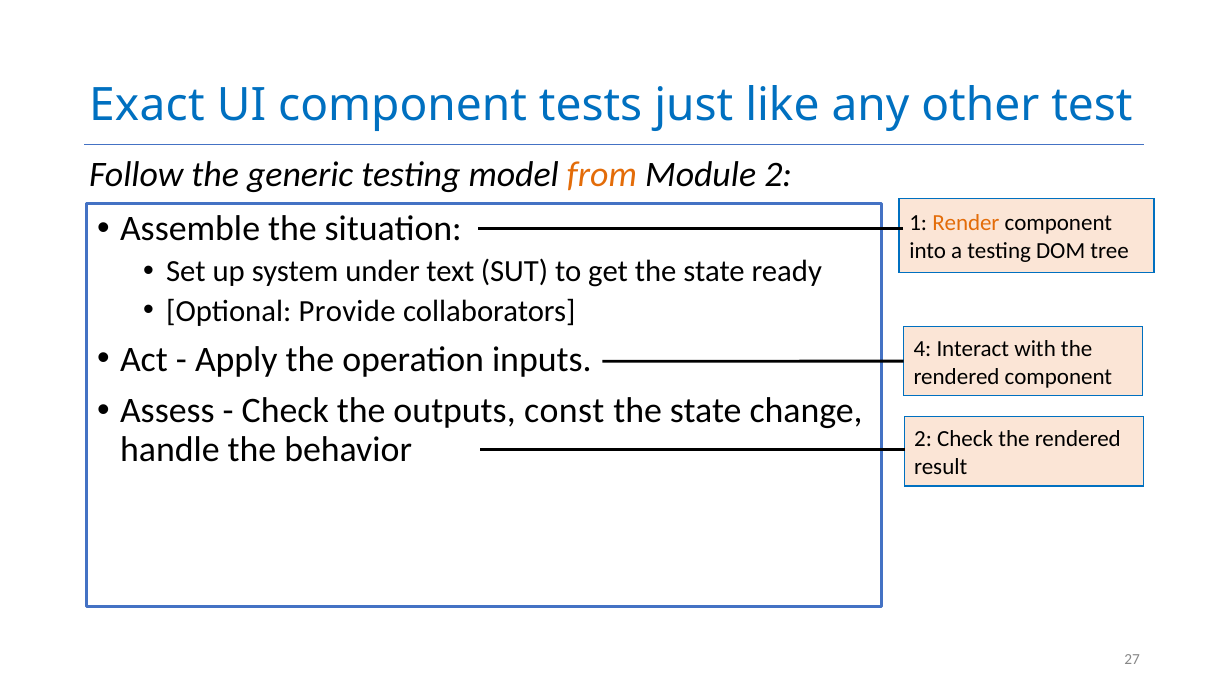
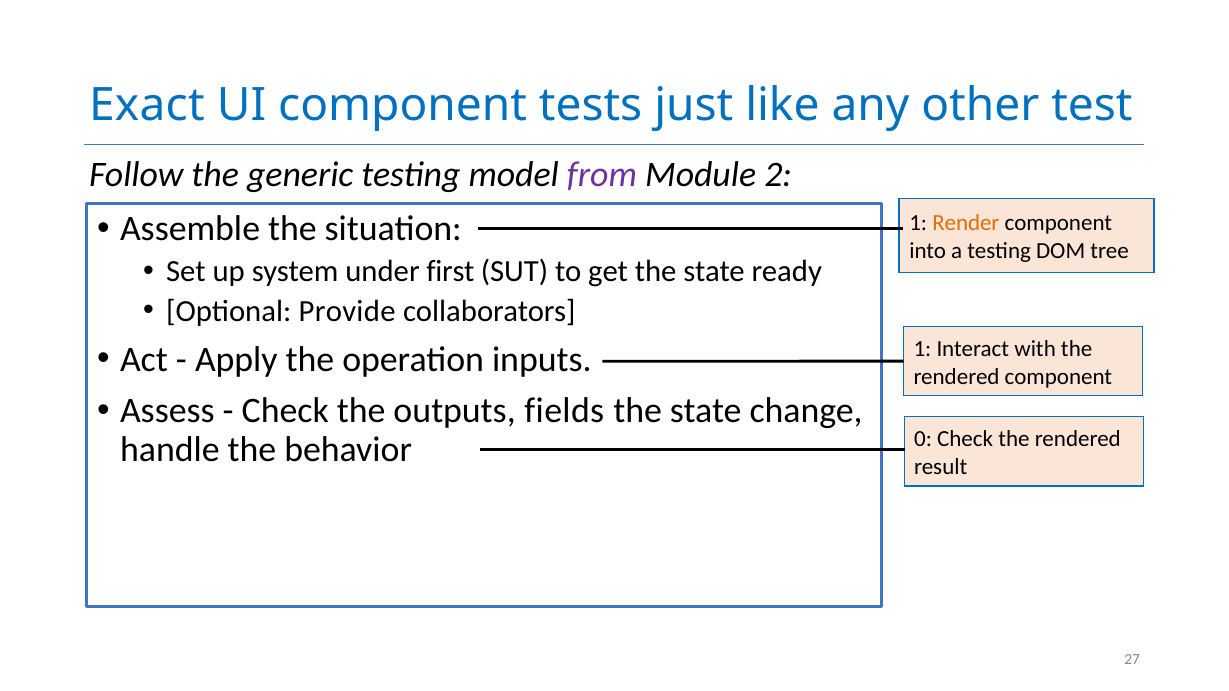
from colour: orange -> purple
text: text -> first
4 at (922, 349): 4 -> 1
const: const -> fields
2 at (923, 439): 2 -> 0
